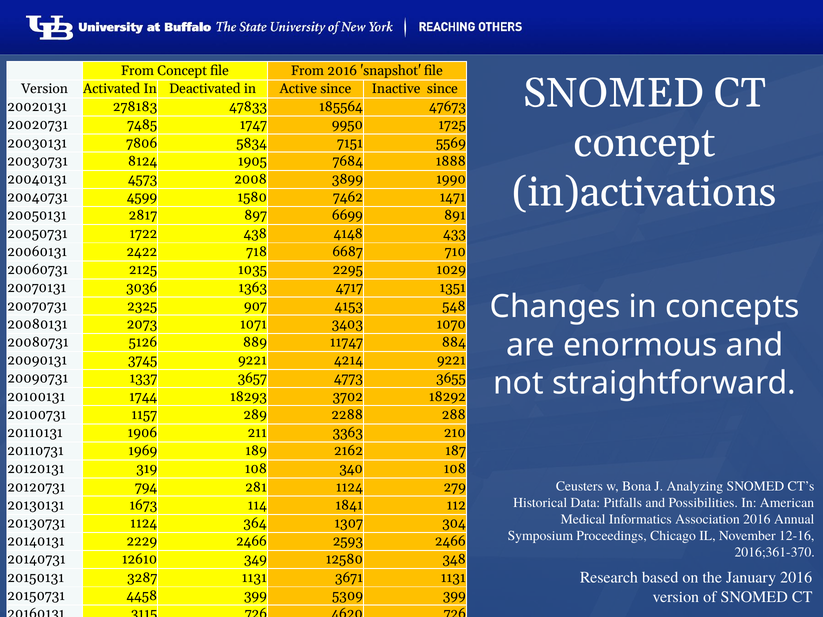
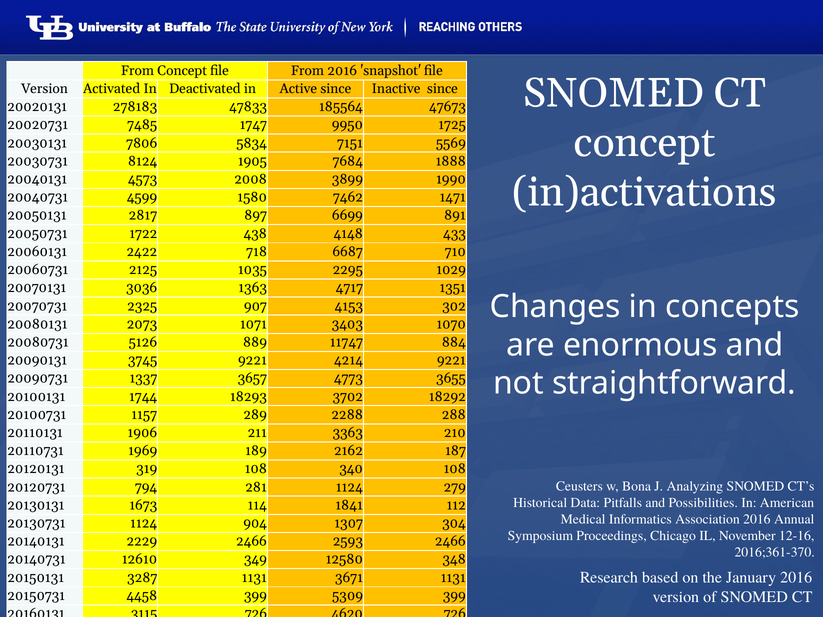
548: 548 -> 302
364: 364 -> 904
